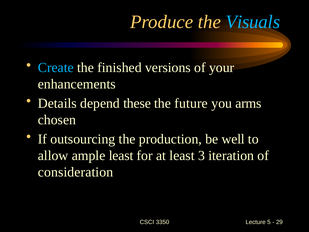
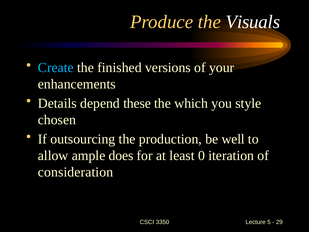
Visuals colour: light blue -> white
future: future -> which
arms: arms -> style
ample least: least -> does
3: 3 -> 0
